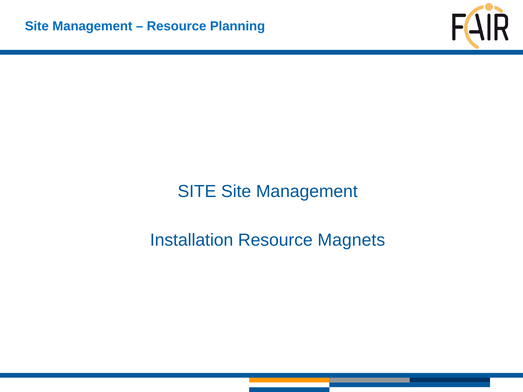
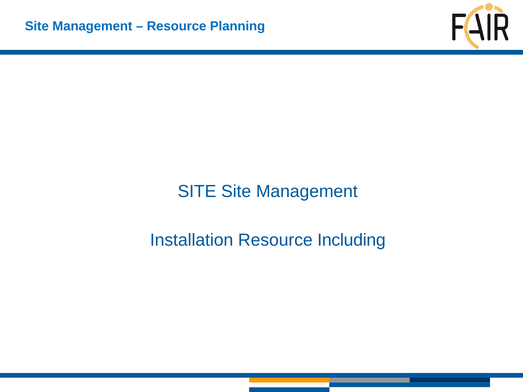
Magnets: Magnets -> Including
